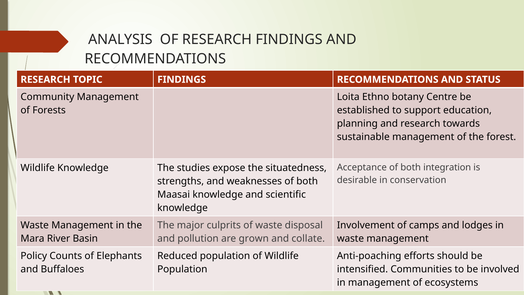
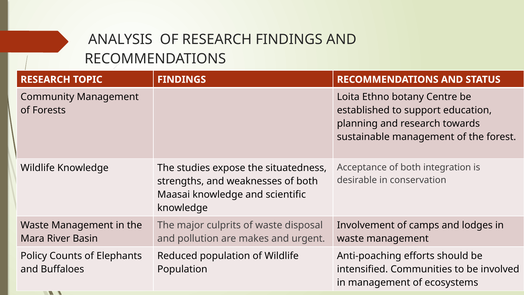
grown: grown -> makes
collate: collate -> urgent
